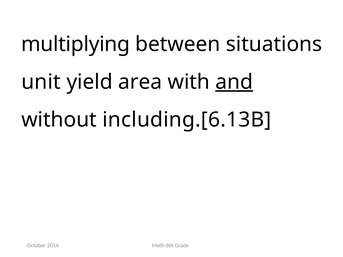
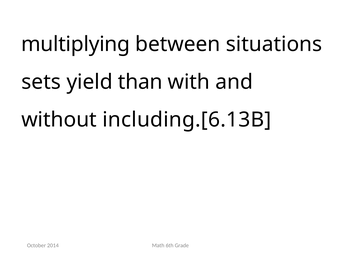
unit: unit -> sets
area: area -> than
and underline: present -> none
